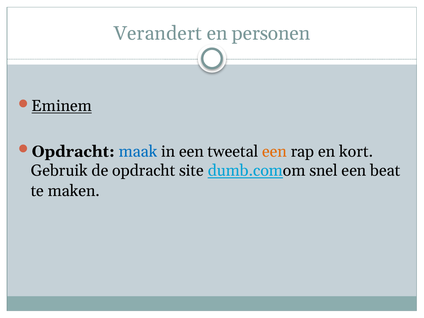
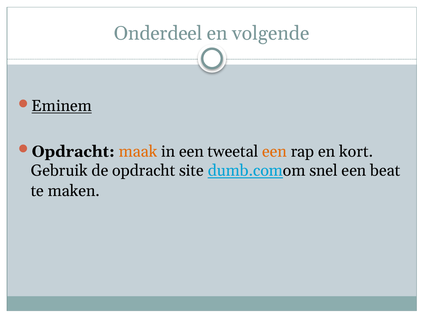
Verandert: Verandert -> Onderdeel
personen: personen -> volgende
maak colour: blue -> orange
